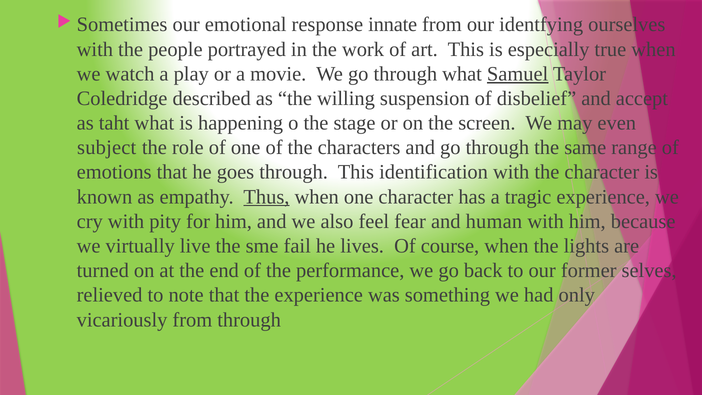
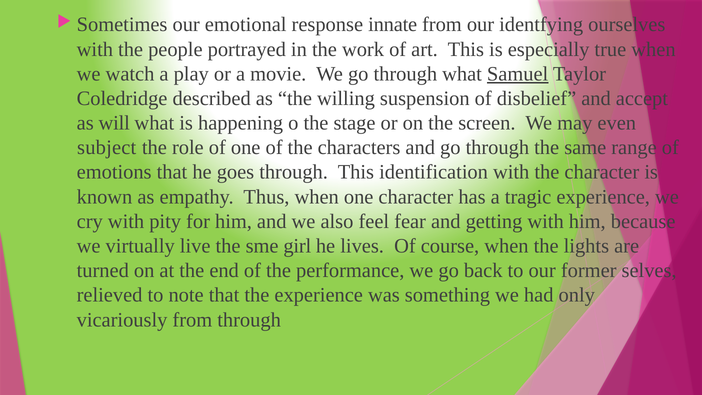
taht: taht -> will
Thus underline: present -> none
human: human -> getting
fail: fail -> girl
